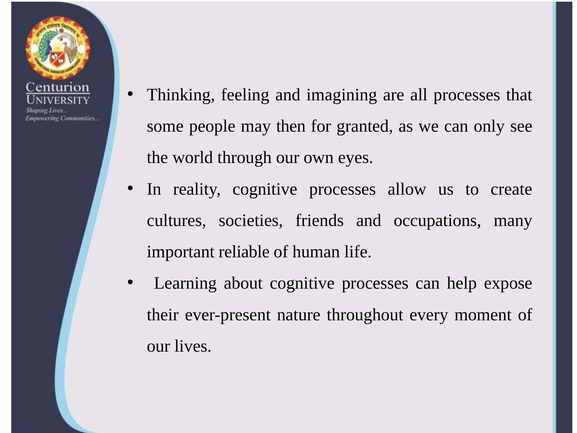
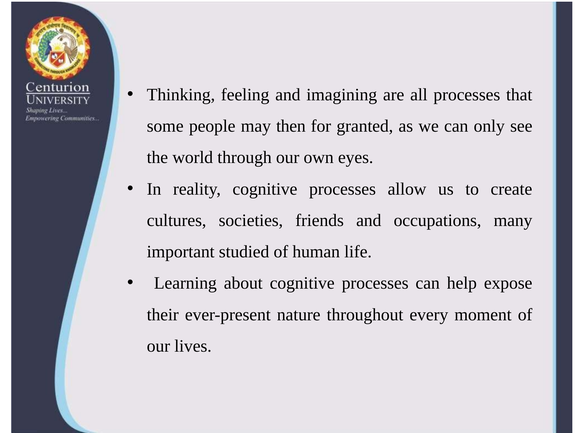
reliable: reliable -> studied
